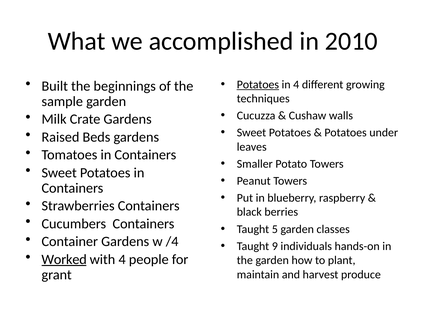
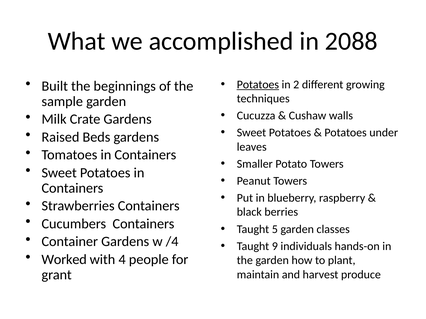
2010: 2010 -> 2088
in 4: 4 -> 2
Worked underline: present -> none
